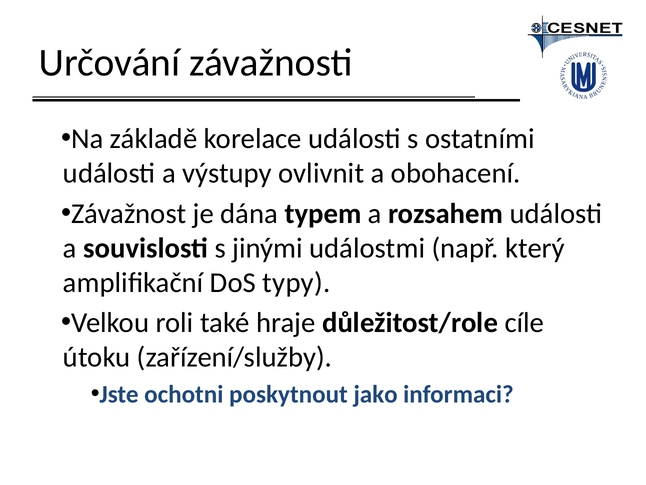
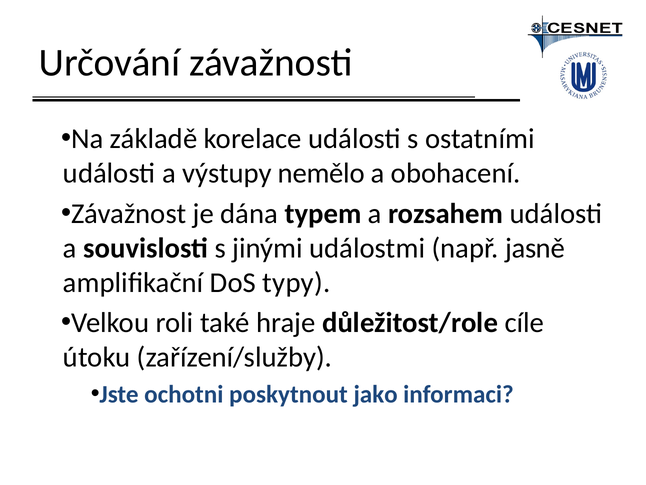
ovlivnit: ovlivnit -> nemělo
který: který -> jasně
